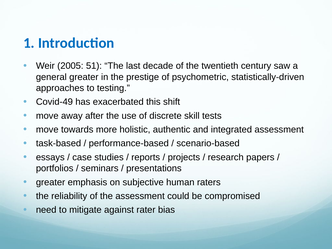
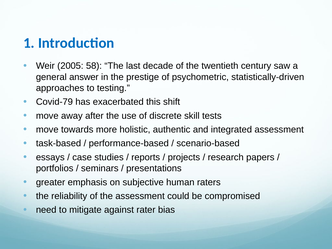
51: 51 -> 58
general greater: greater -> answer
Covid-49: Covid-49 -> Covid-79
